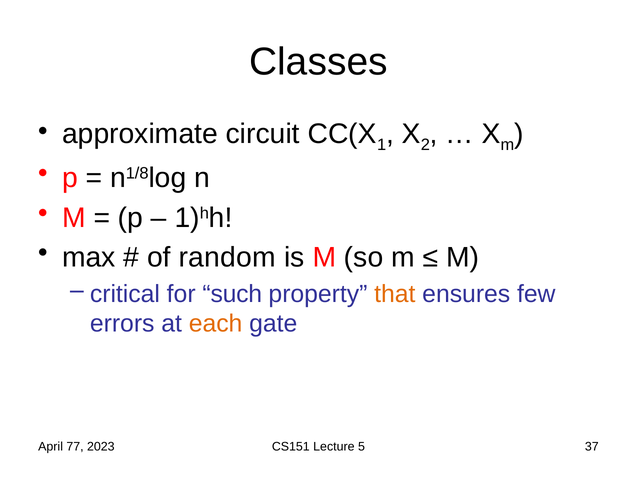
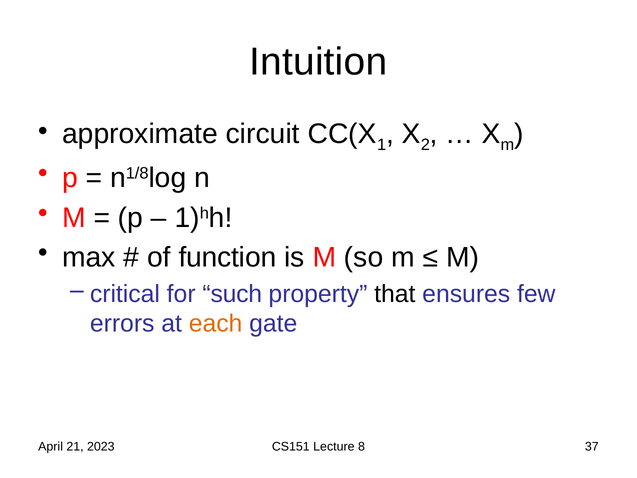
Classes: Classes -> Intuition
random: random -> function
that colour: orange -> black
77: 77 -> 21
5: 5 -> 8
